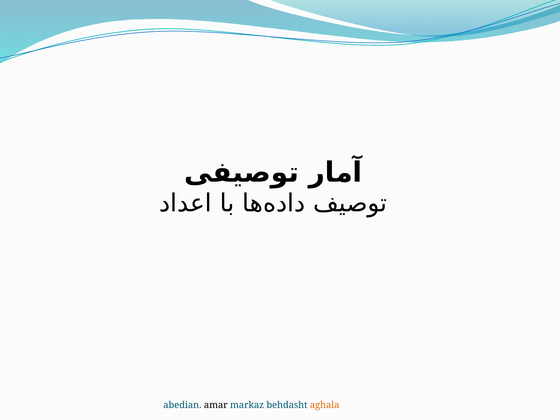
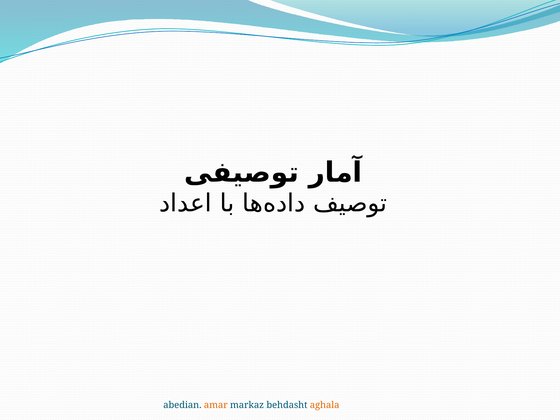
amar colour: black -> orange
